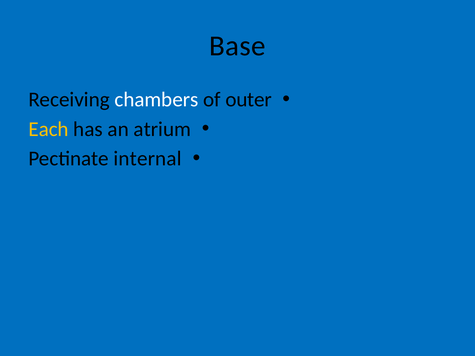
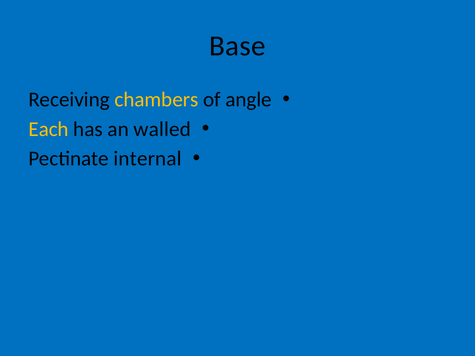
chambers colour: white -> yellow
outer: outer -> angle
atrium: atrium -> walled
